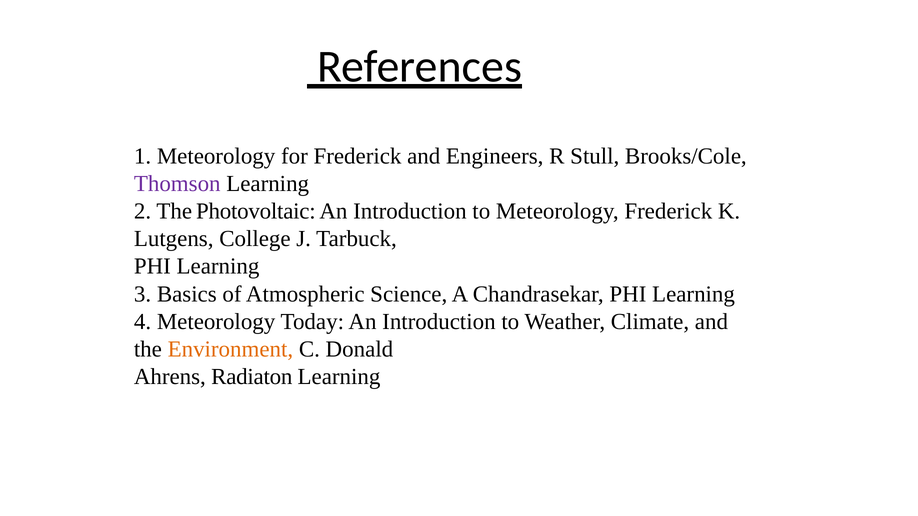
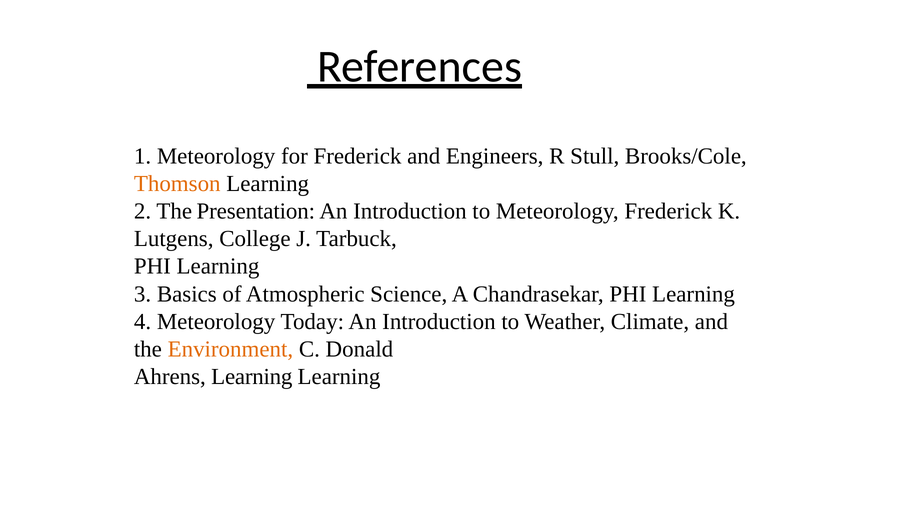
Thomson colour: purple -> orange
Photovoltaic: Photovoltaic -> Presentation
Ahrens Radiaton: Radiaton -> Learning
